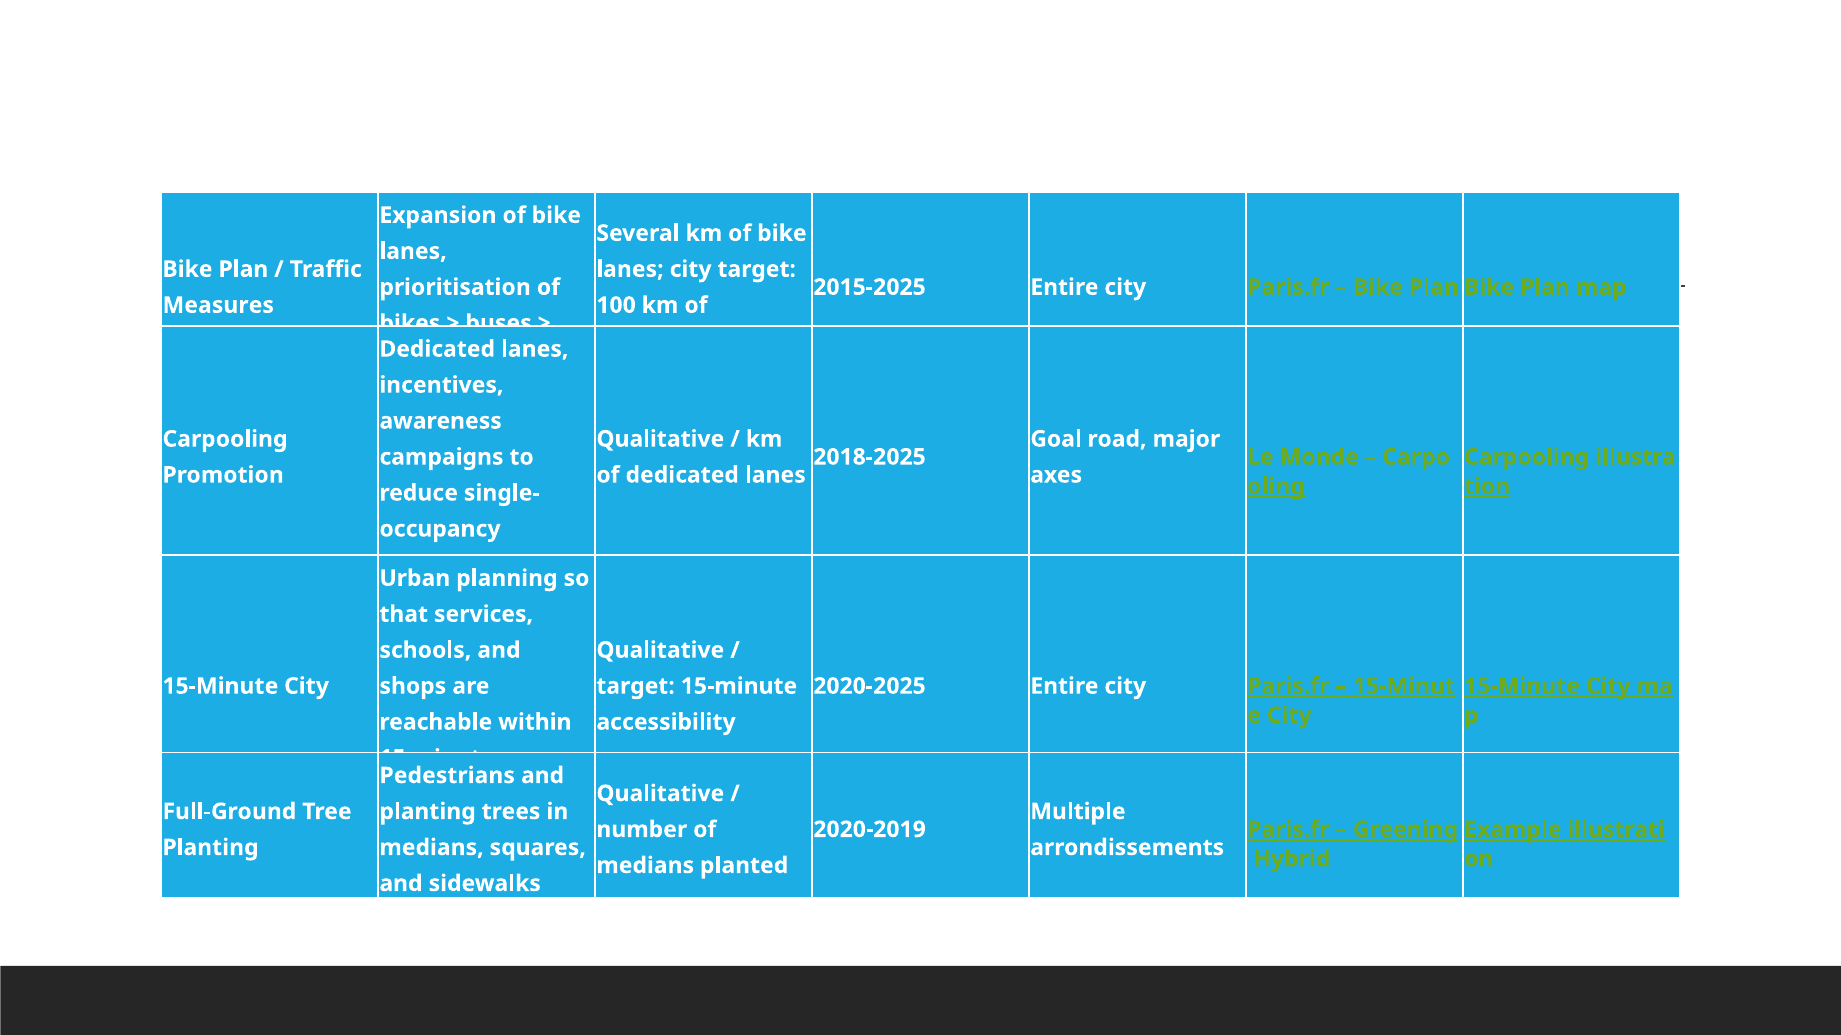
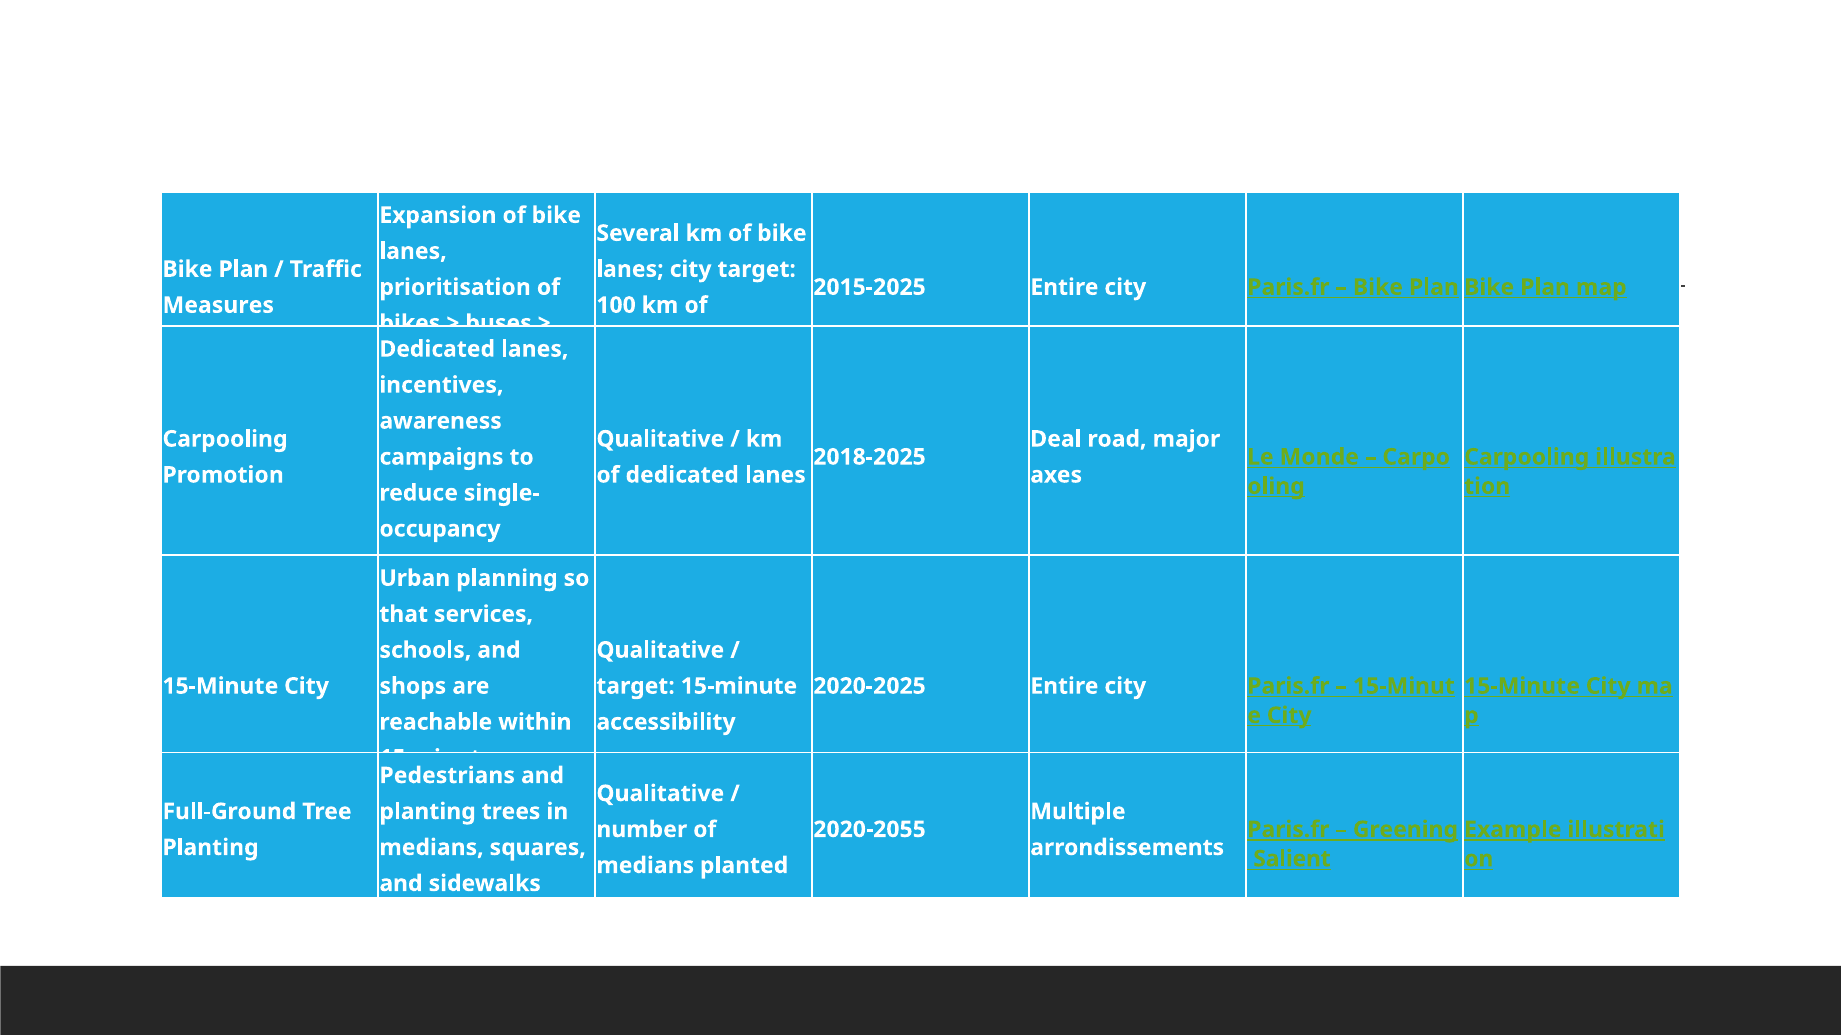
Goal: Goal -> Deal
2020‑2019: 2020‑2019 -> 2020‑2055
Hybrid: Hybrid -> Salient
